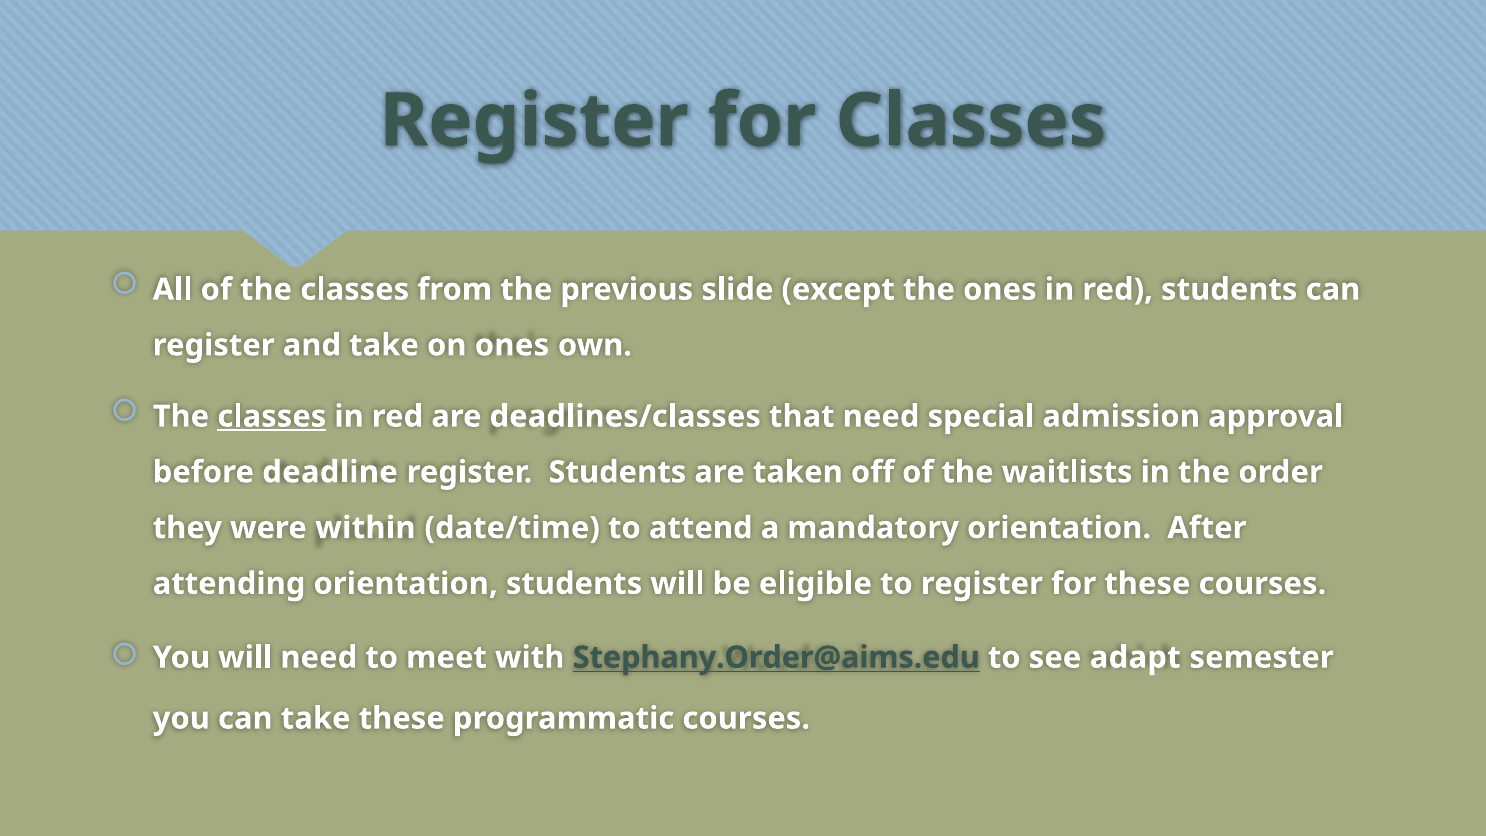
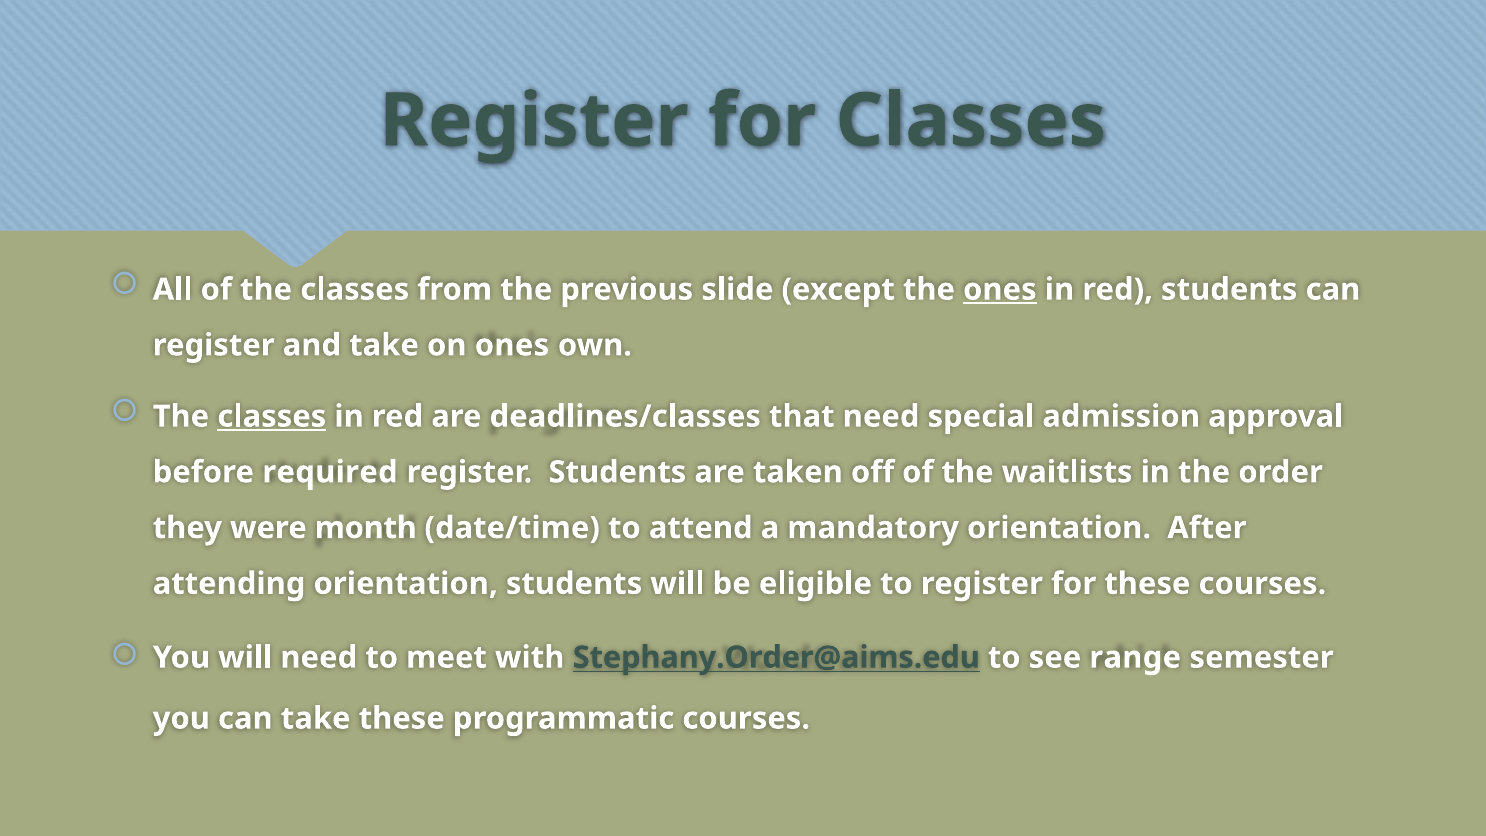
ones at (1000, 289) underline: none -> present
deadline: deadline -> required
within: within -> month
adapt: adapt -> range
